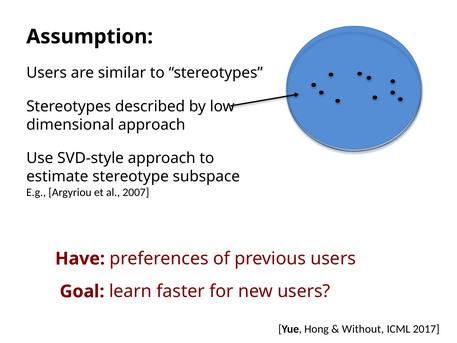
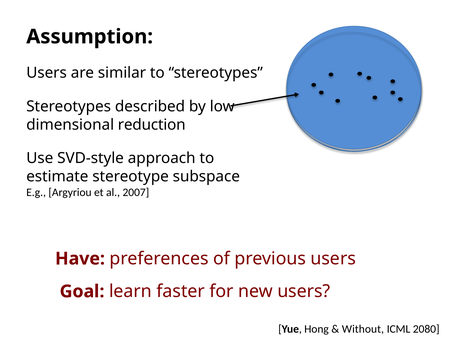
dimensional approach: approach -> reduction
2017: 2017 -> 2080
